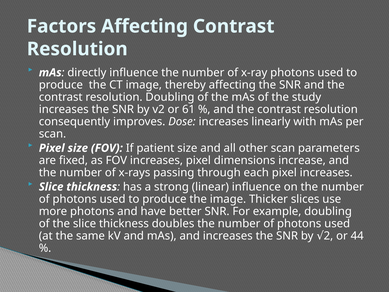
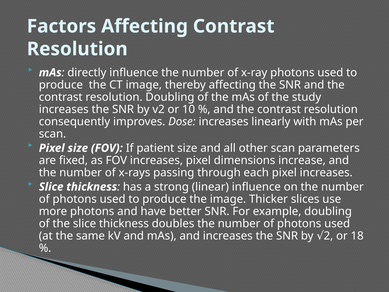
61: 61 -> 10
44: 44 -> 18
